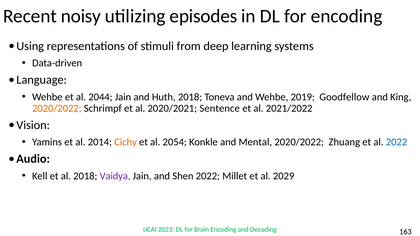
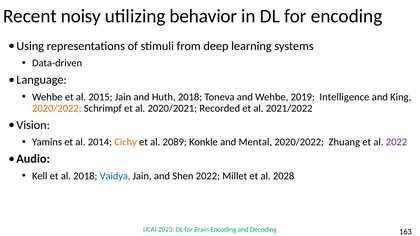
episodes: episodes -> behavior
2044: 2044 -> 2015
Goodfellow: Goodfellow -> Intelligence
Sentence: Sentence -> Recorded
2054: 2054 -> 2089
2022 at (397, 142) colour: blue -> purple
Vaidya colour: purple -> blue
2029: 2029 -> 2028
